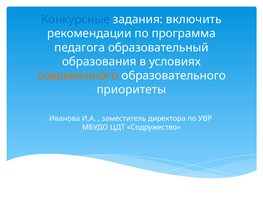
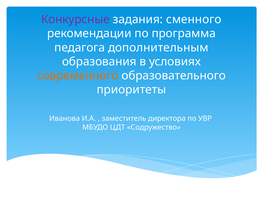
Конкурсные colour: blue -> purple
включить: включить -> сменного
образовательный: образовательный -> дополнительным
